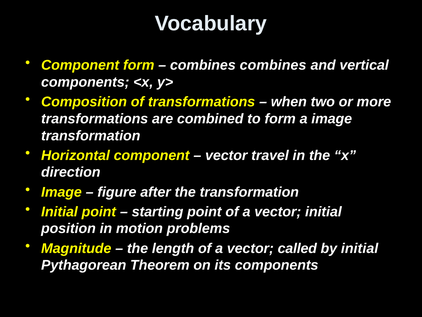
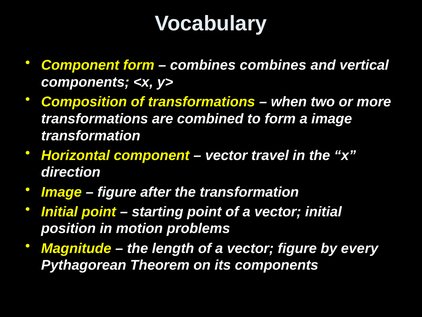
vector called: called -> figure
by initial: initial -> every
